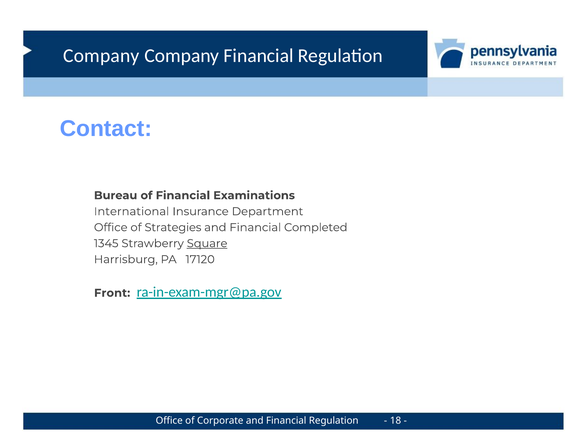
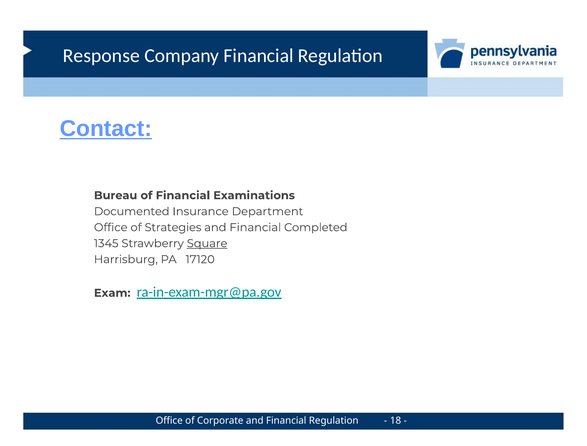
Company at (101, 56): Company -> Response
Contact underline: none -> present
International: International -> Documented
Front: Front -> Exam
